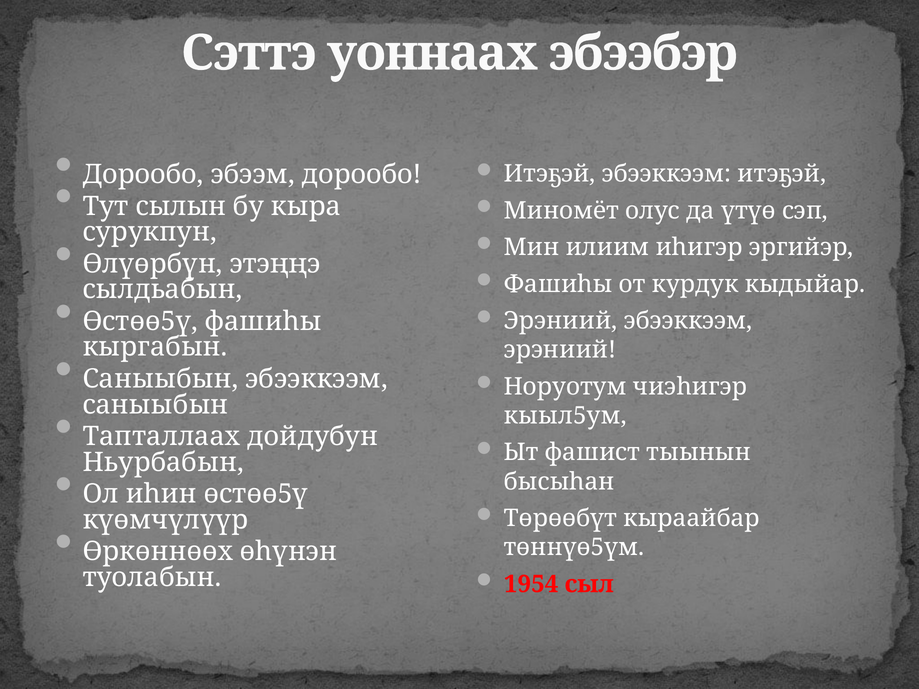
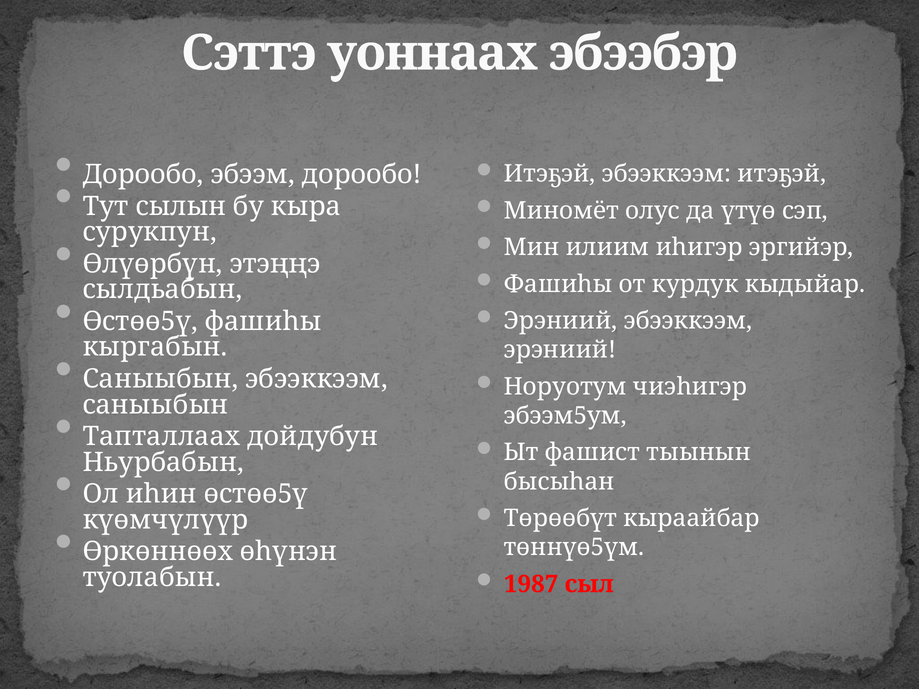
кыыл5ум: кыыл5ум -> эбээм5ум
1954: 1954 -> 1987
